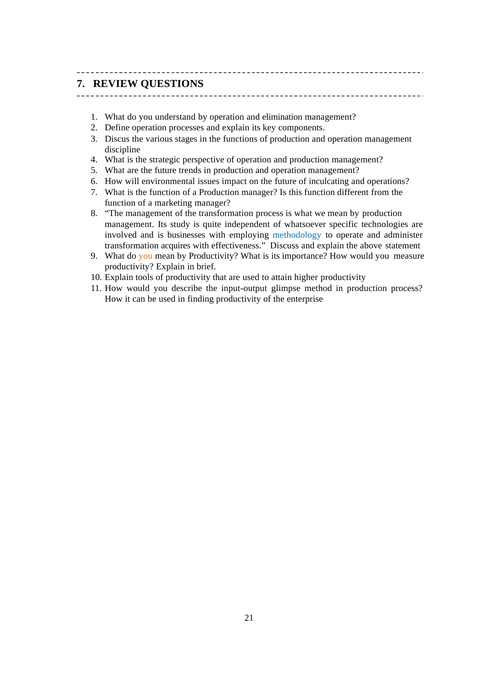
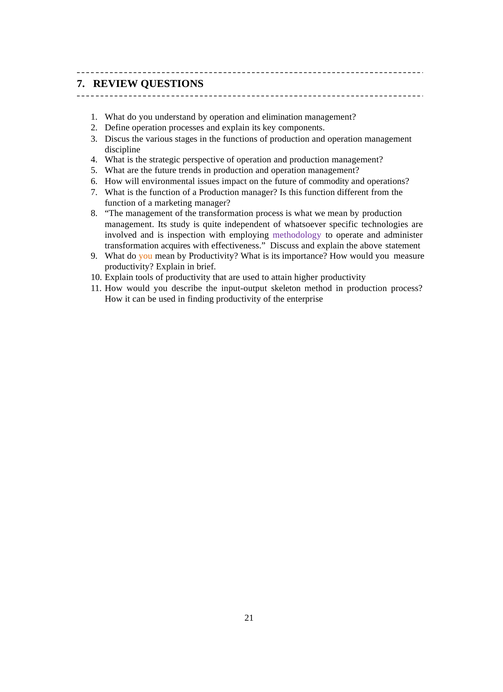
inculcating: inculcating -> commodity
businesses: businesses -> inspection
methodology colour: blue -> purple
glimpse: glimpse -> skeleton
